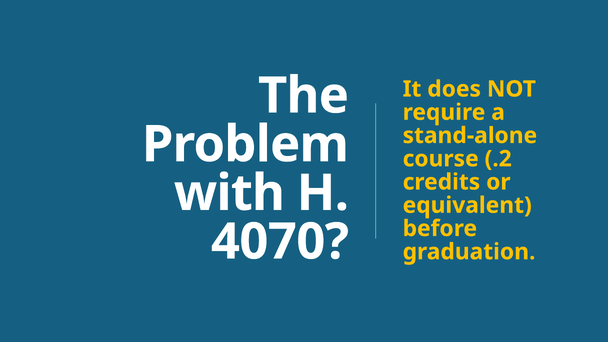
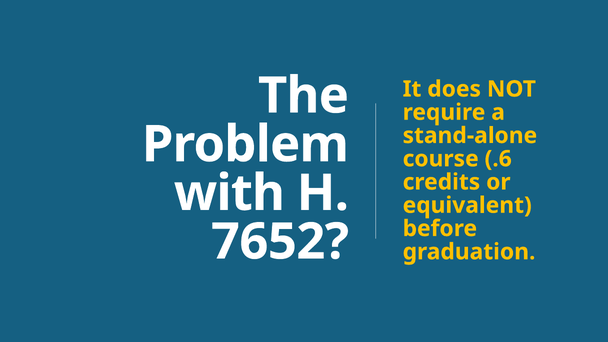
.2: .2 -> .6
4070: 4070 -> 7652
